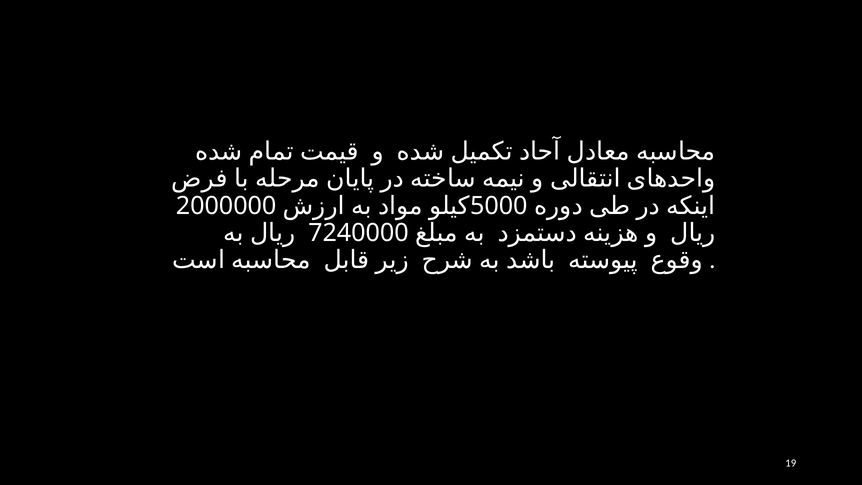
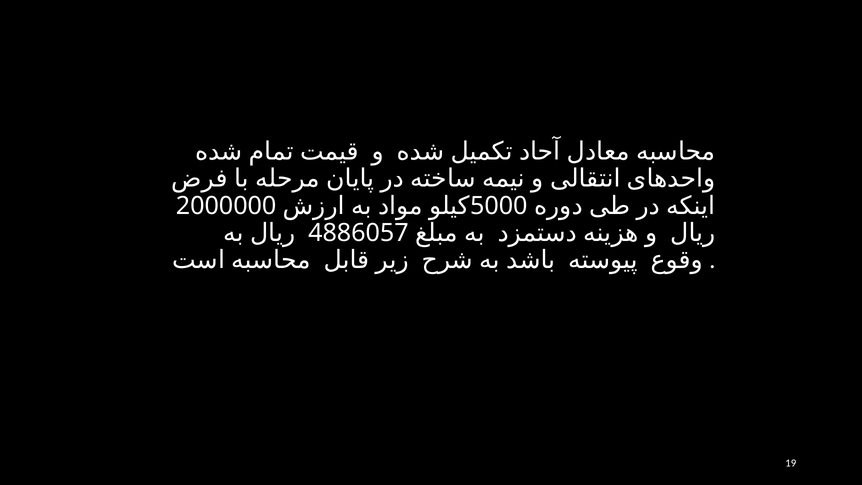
7240000: 7240000 -> 4886057
